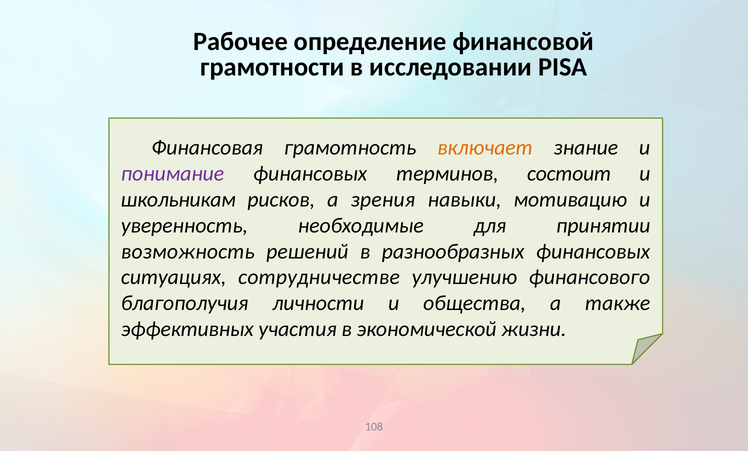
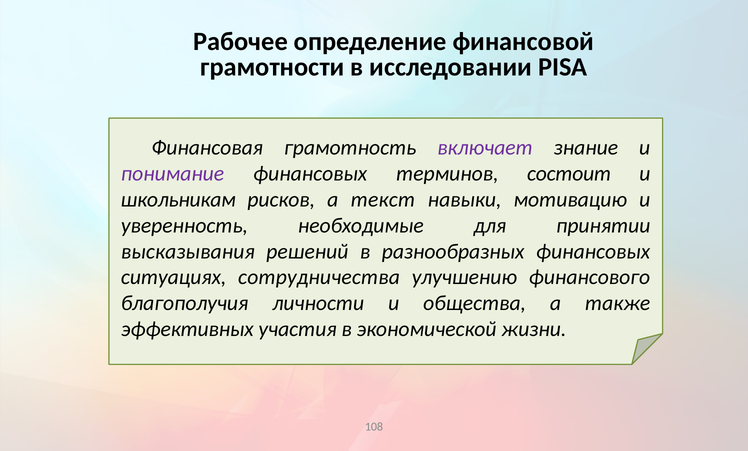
включает colour: orange -> purple
зрения: зрения -> текст
возможность: возможность -> высказывания
сотрудничестве: сотрудничестве -> сотрудничества
